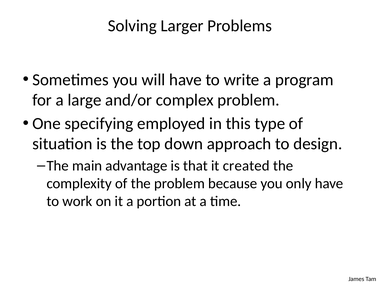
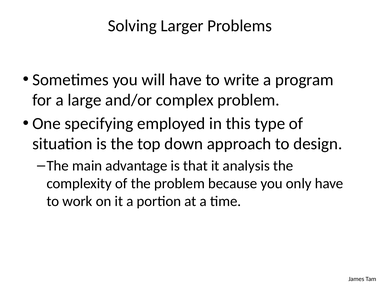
created: created -> analysis
